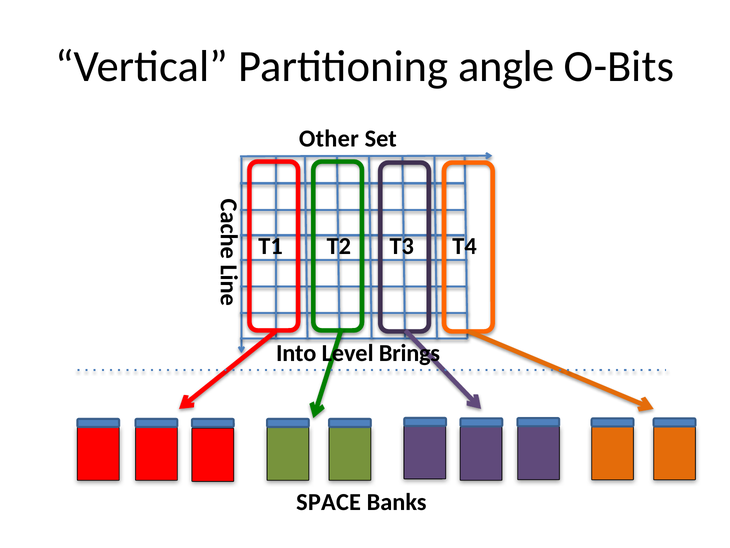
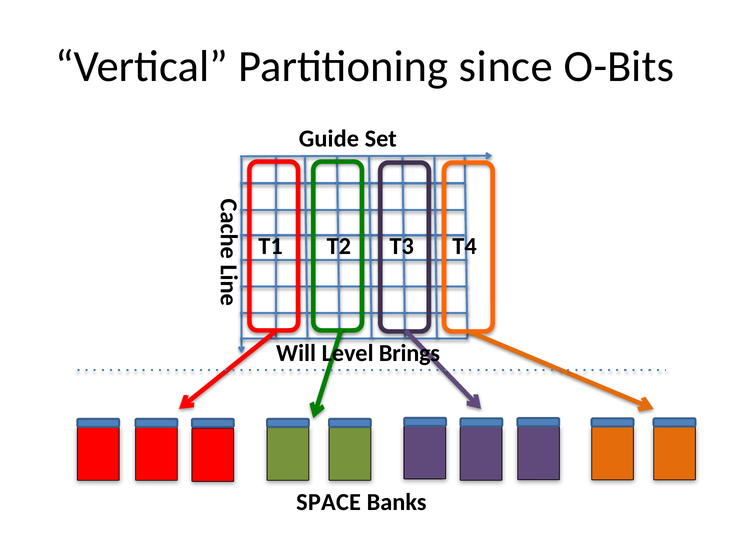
angle: angle -> since
Other: Other -> Guide
Into: Into -> Will
